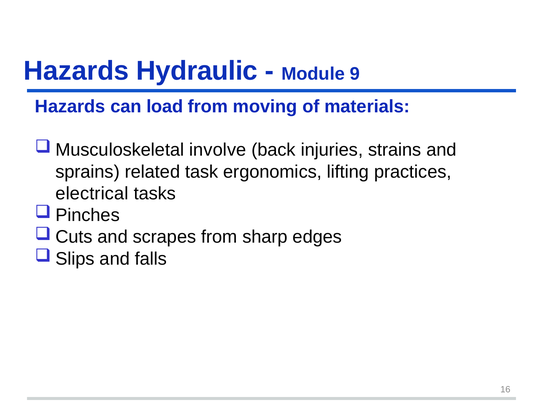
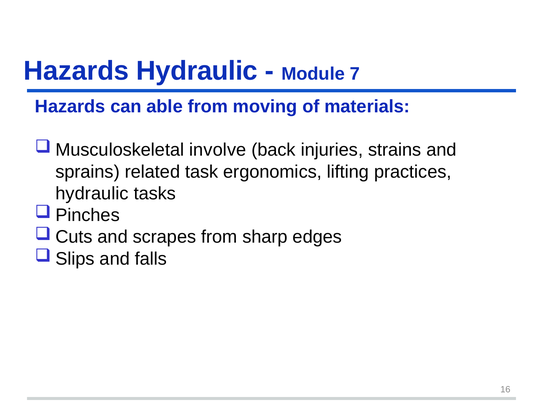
9: 9 -> 7
load: load -> able
electrical at (92, 193): electrical -> hydraulic
